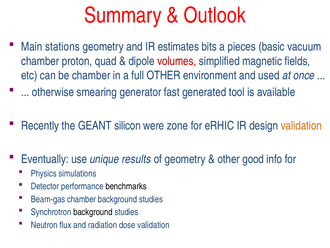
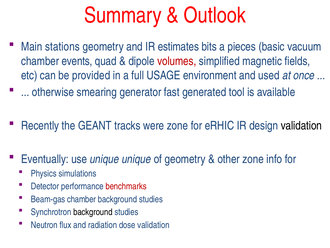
proton: proton -> events
be chamber: chamber -> provided
full OTHER: OTHER -> USAGE
silicon: silicon -> tracks
validation at (301, 125) colour: orange -> black
unique results: results -> unique
other good: good -> zone
benchmarks colour: black -> red
